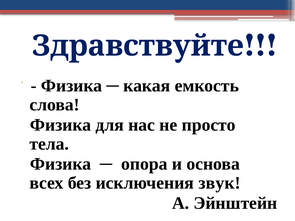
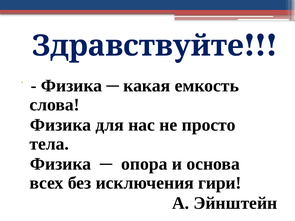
звук: звук -> гири
